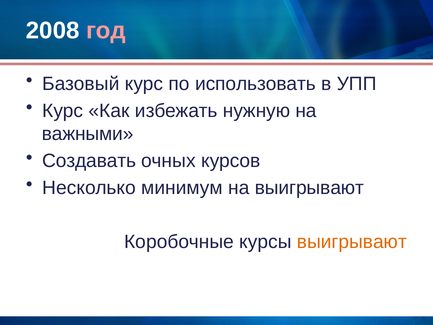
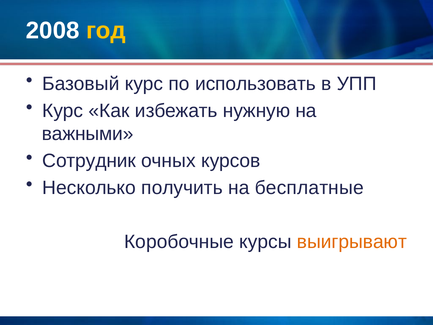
год colour: pink -> yellow
Создавать: Создавать -> Сотрудник
минимум: минимум -> получить
на выигрывают: выигрывают -> бесплатные
